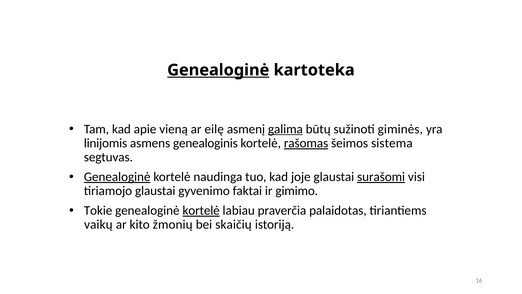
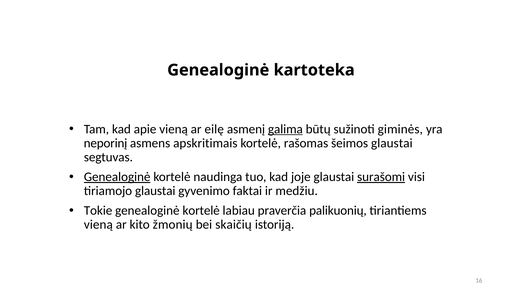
Genealoginė at (218, 70) underline: present -> none
linijomis: linijomis -> neporinį
genealoginis: genealoginis -> apskritimais
rašomas underline: present -> none
šeimos sistema: sistema -> glaustai
gimimo: gimimo -> medžiu
kortelė at (201, 210) underline: present -> none
palaidotas: palaidotas -> palikuonių
vaikų at (98, 224): vaikų -> vieną
